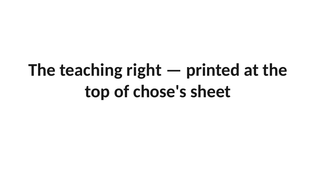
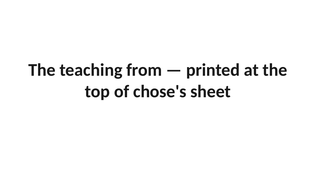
right: right -> from
